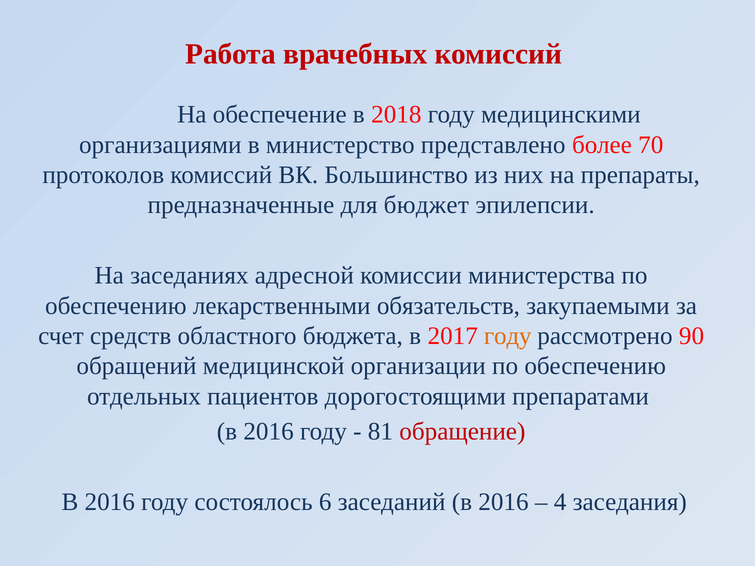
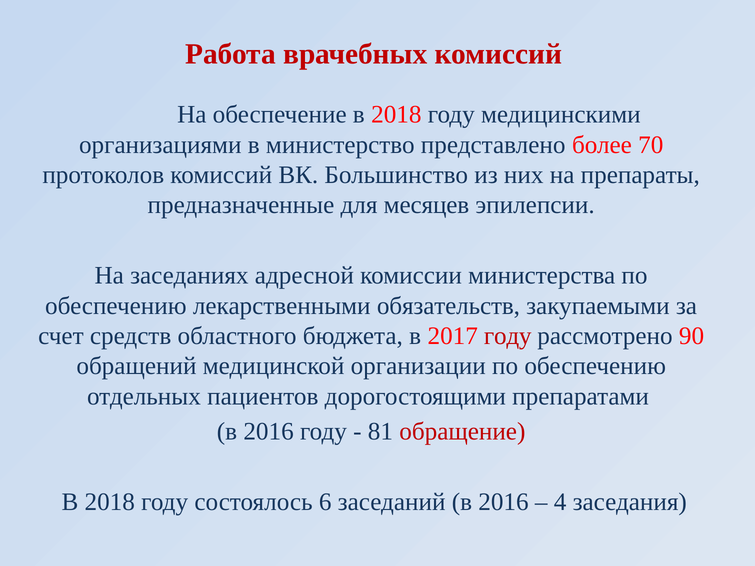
бюджет: бюджет -> месяцев
году at (508, 336) colour: orange -> red
2016 at (110, 502): 2016 -> 2018
